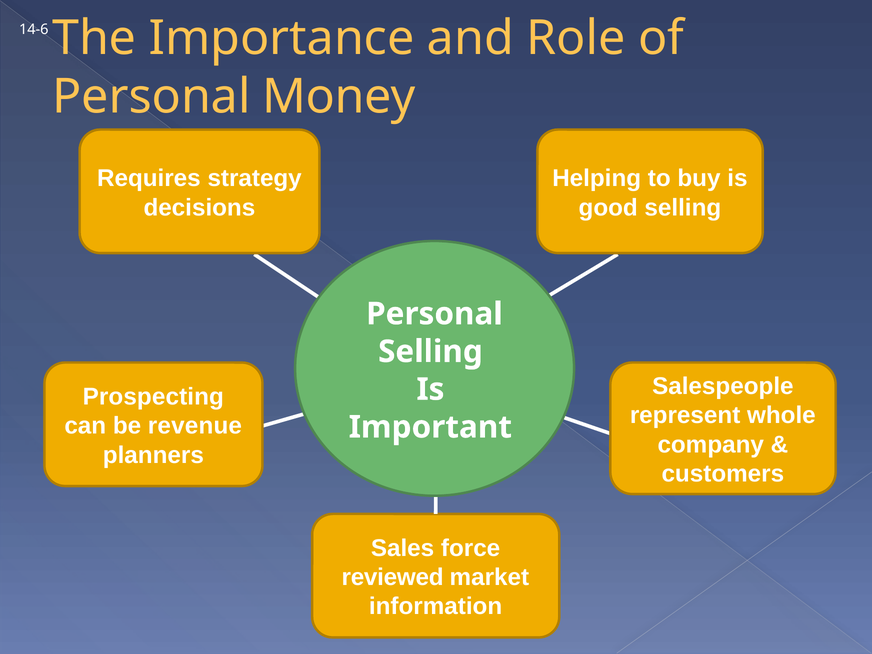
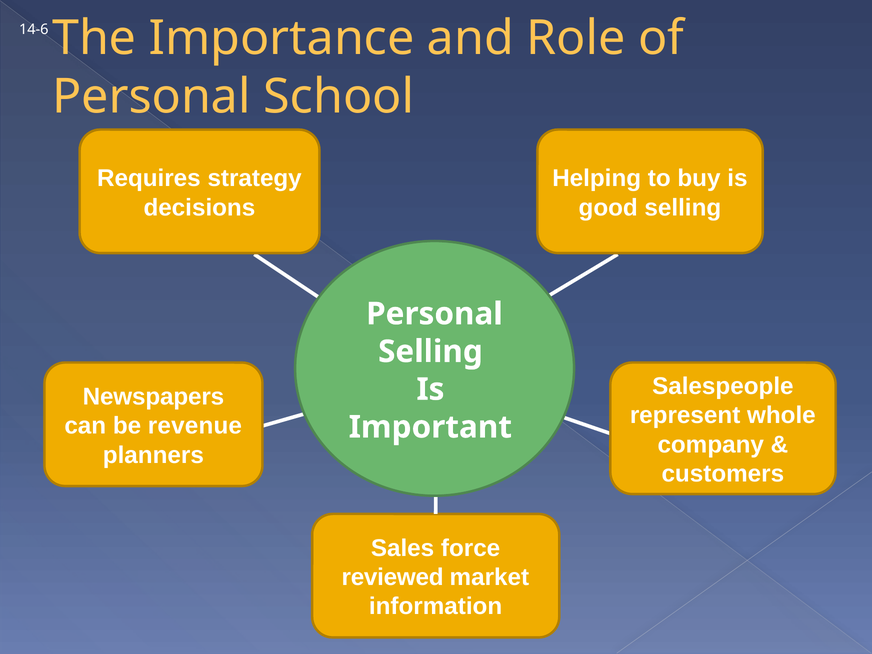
Money: Money -> School
Prospecting: Prospecting -> Newspapers
